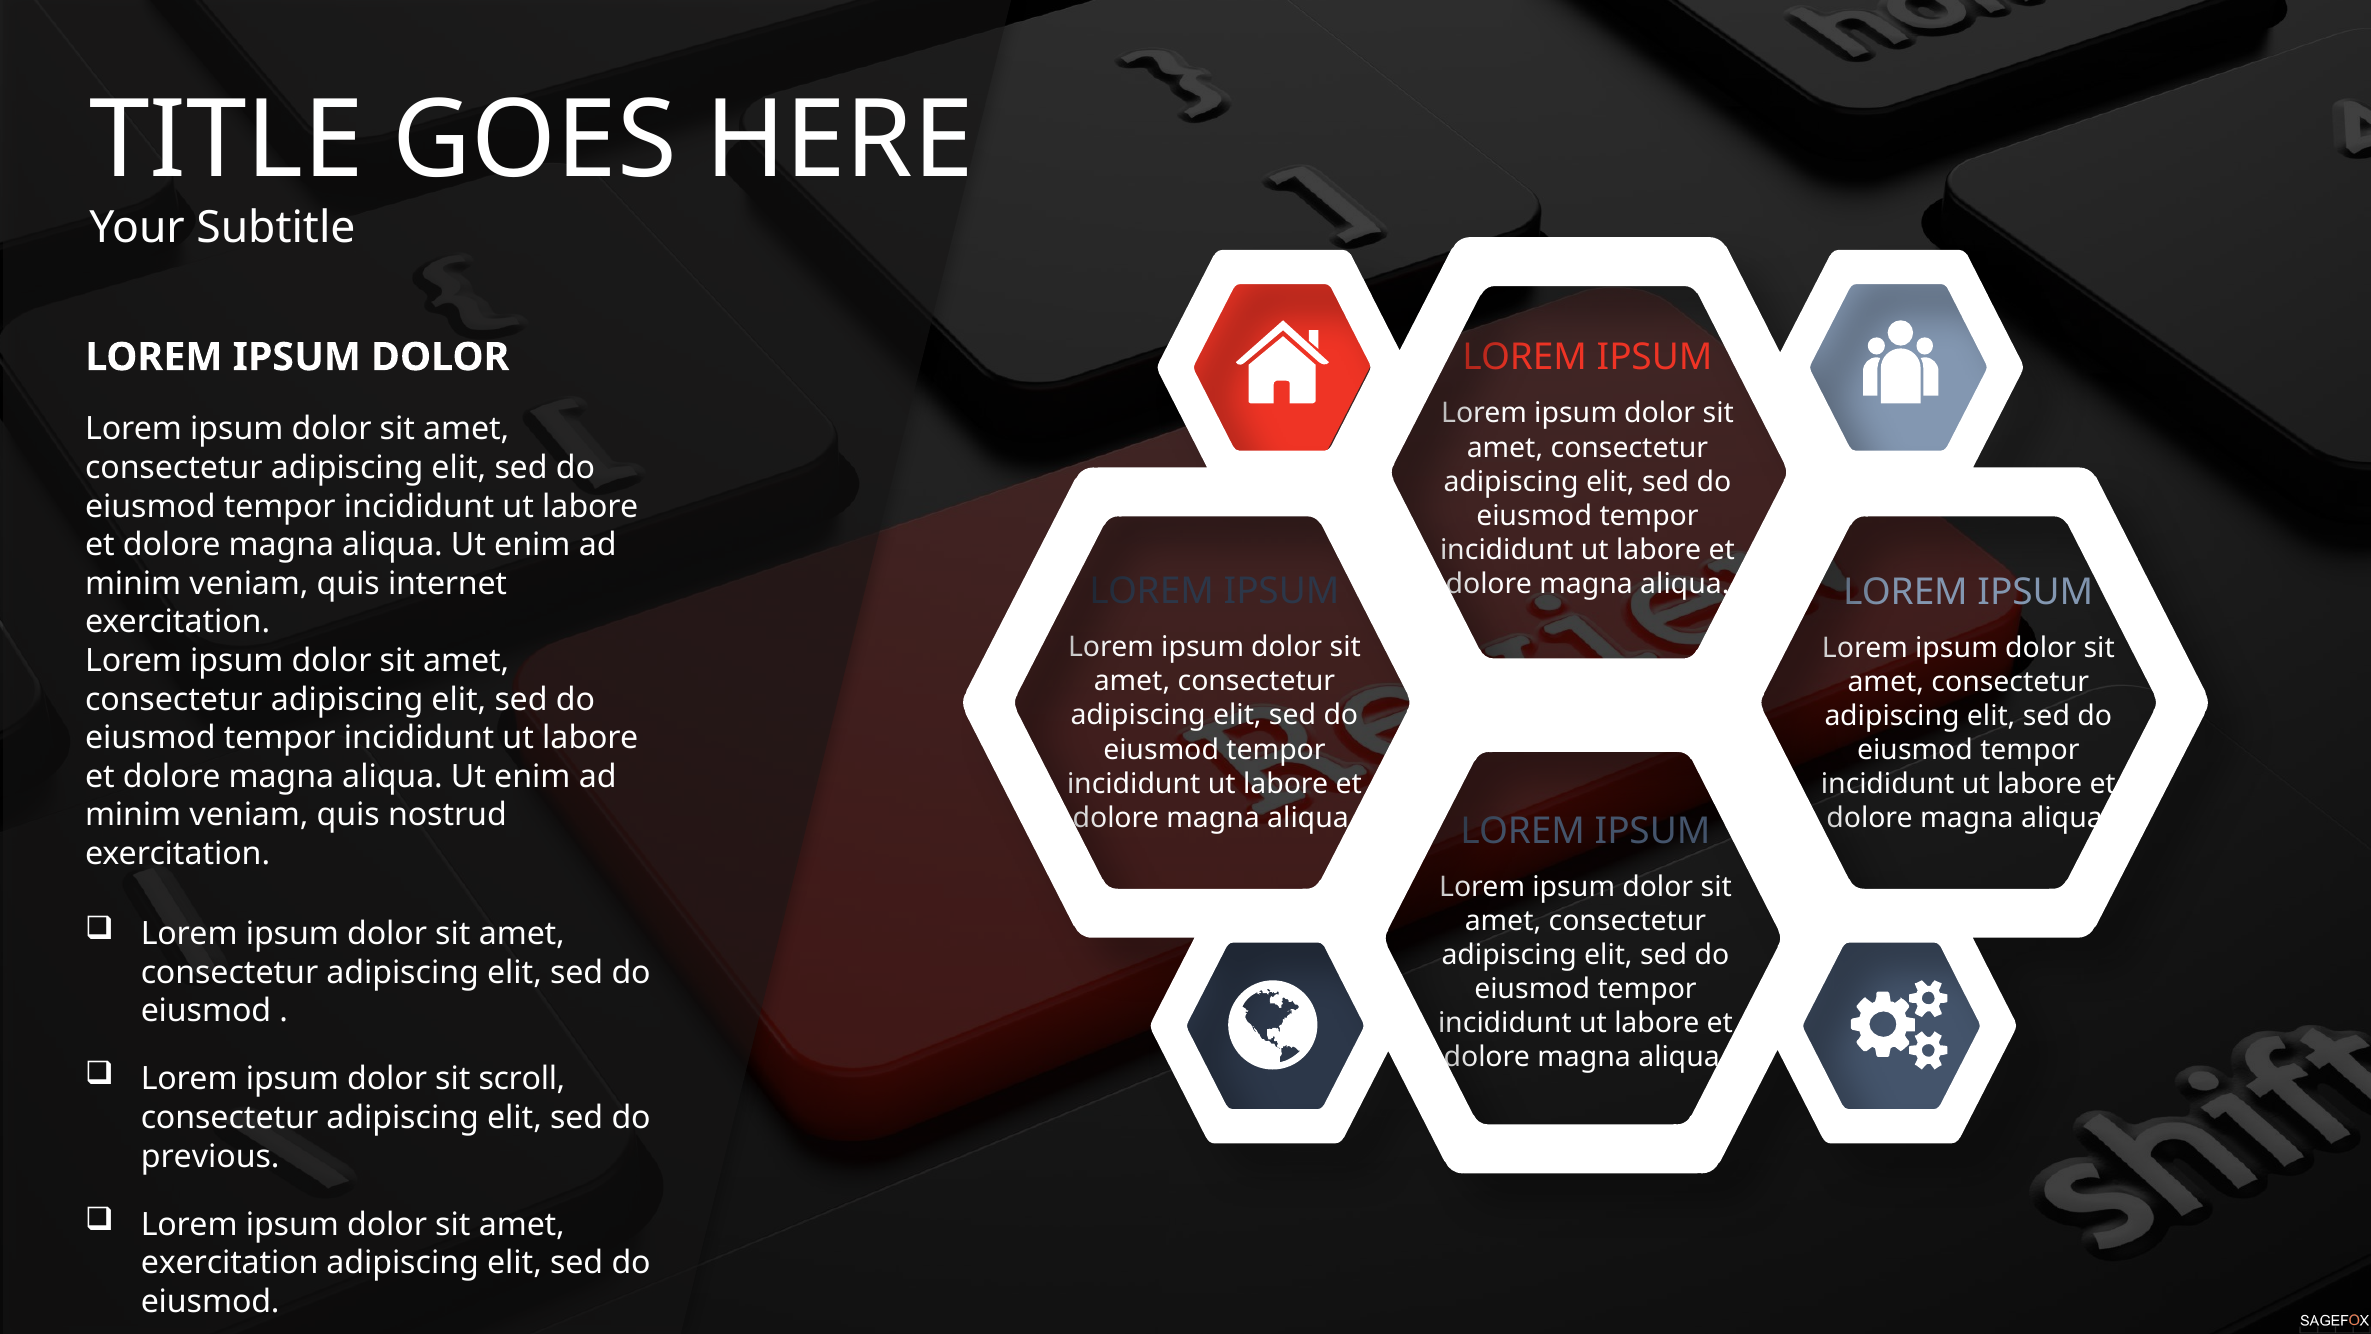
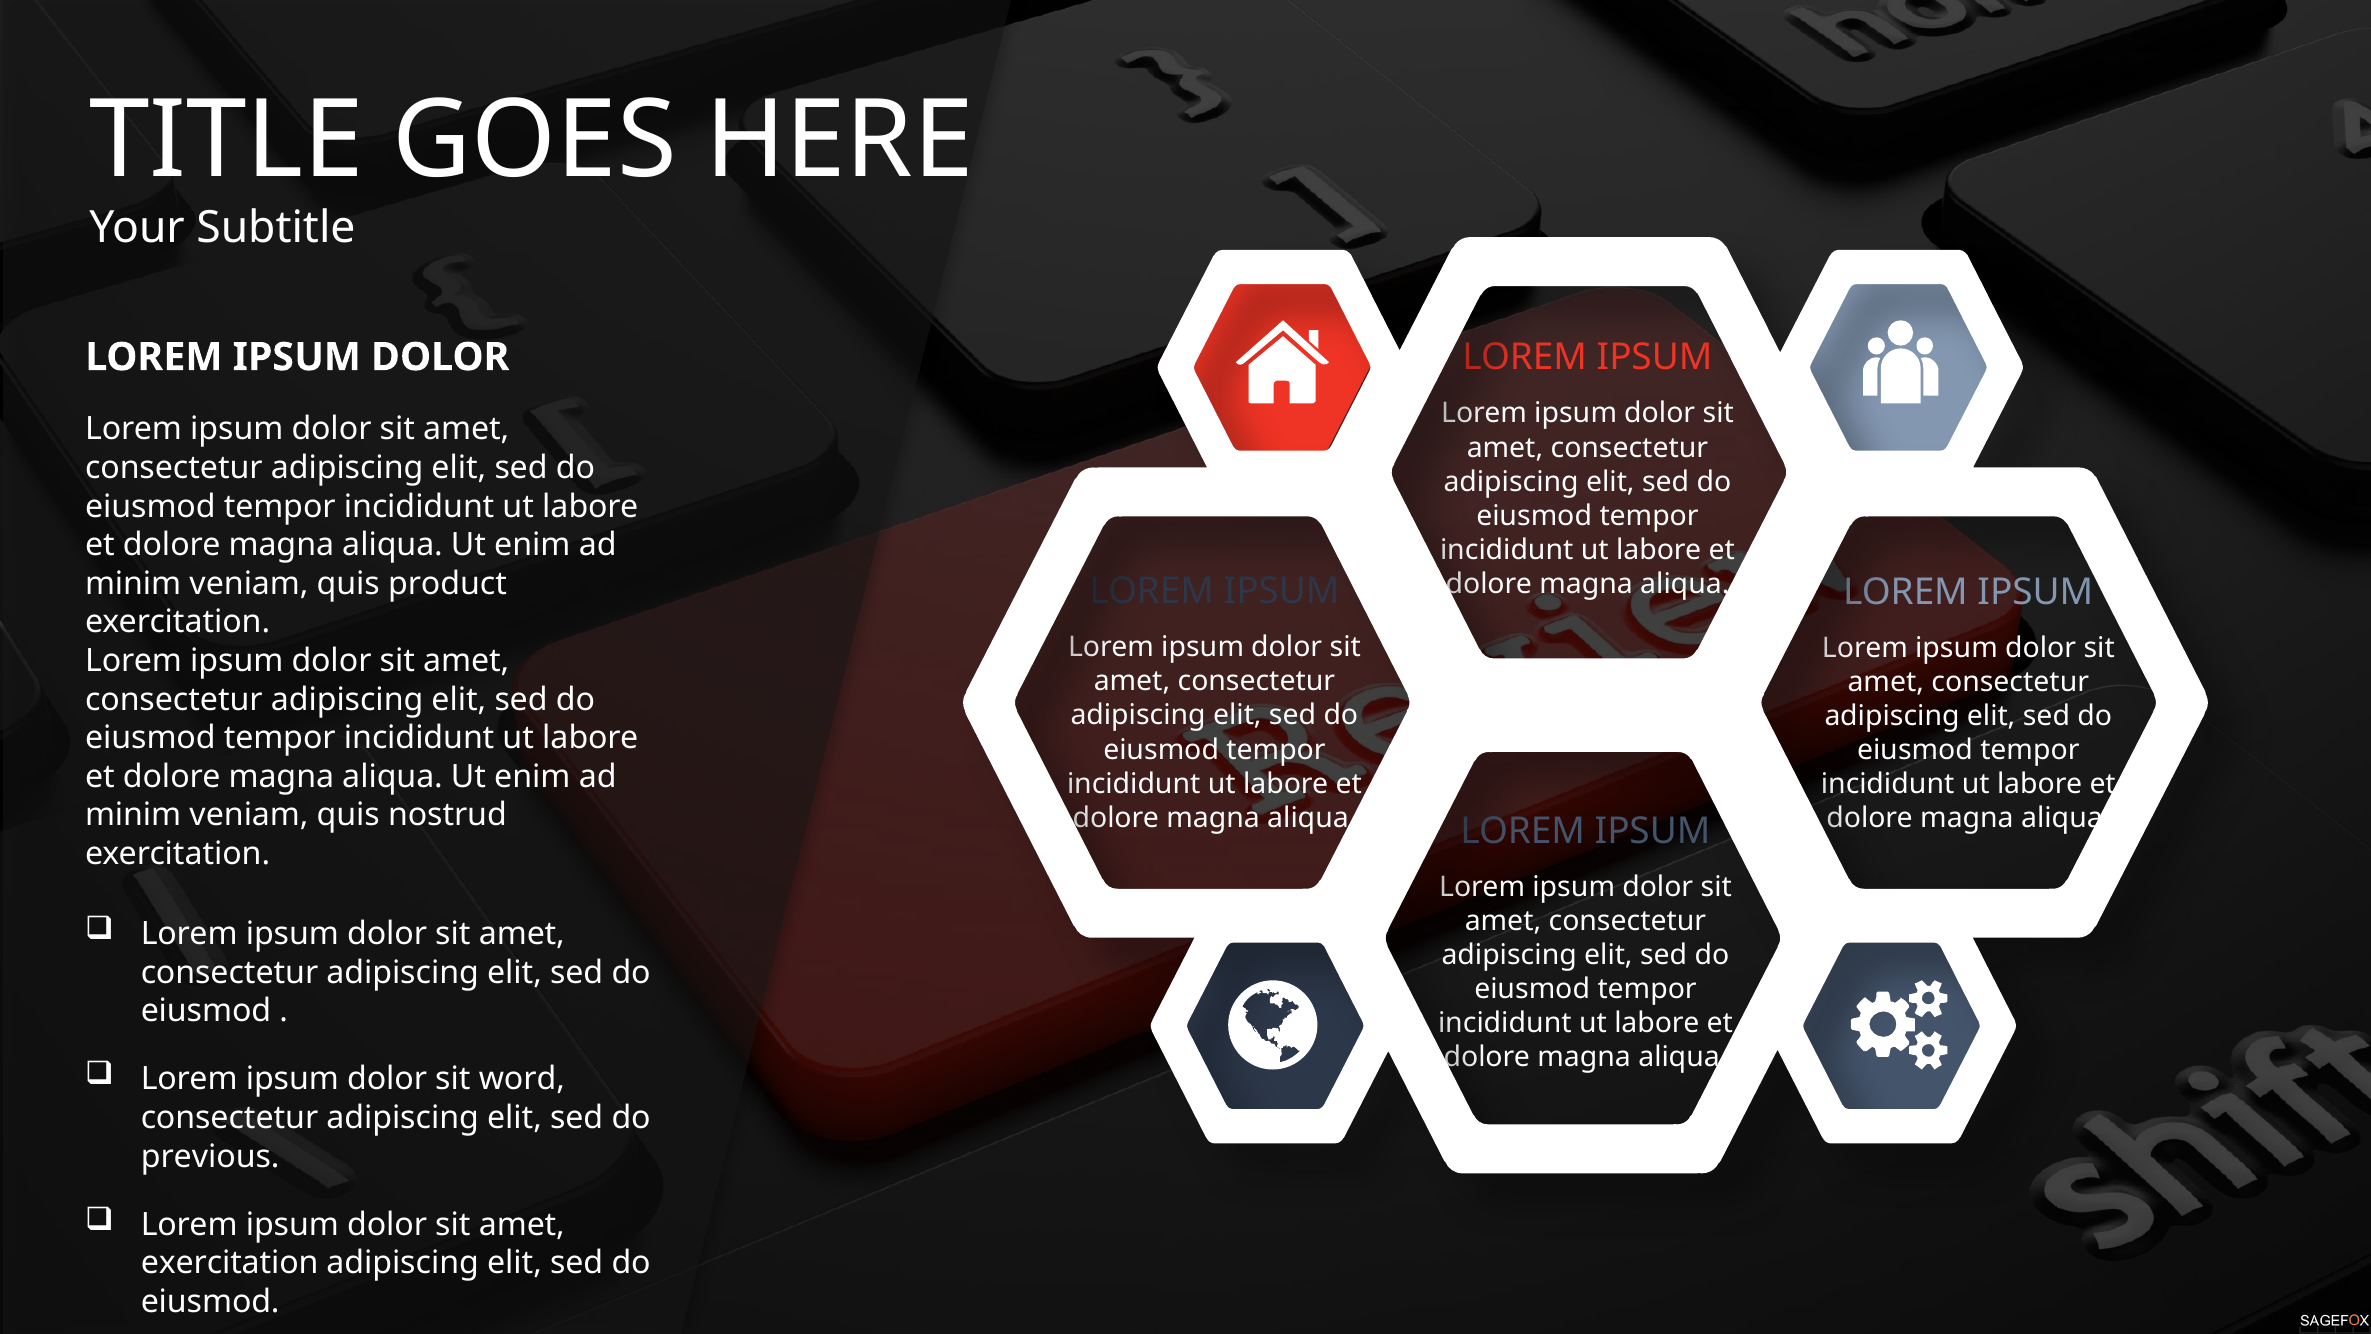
internet: internet -> product
scroll: scroll -> word
